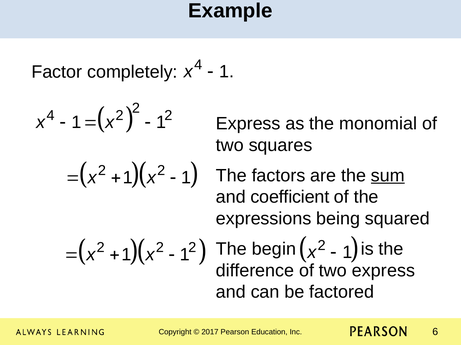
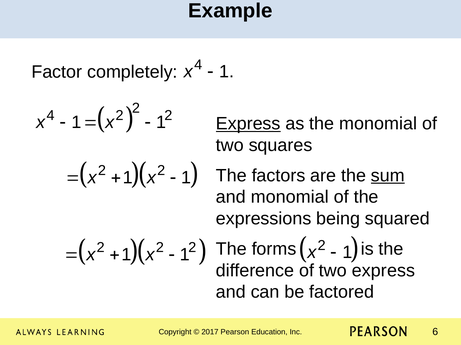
Express at (248, 124) underline: none -> present
and coefficient: coefficient -> monomial
begin: begin -> forms
